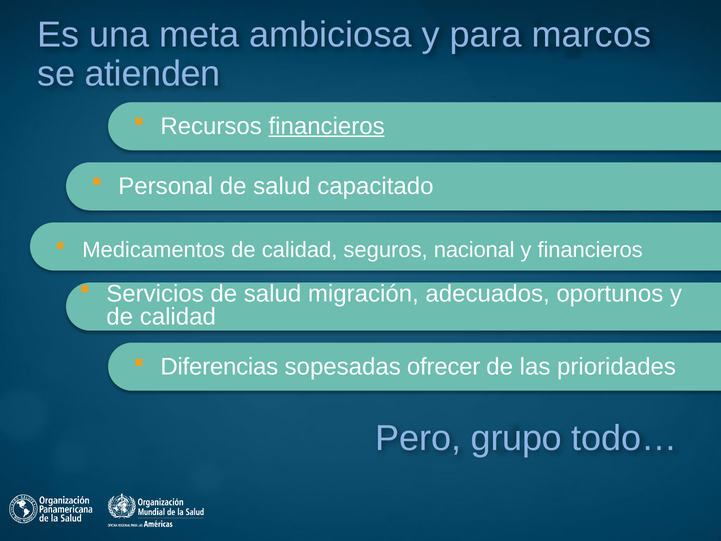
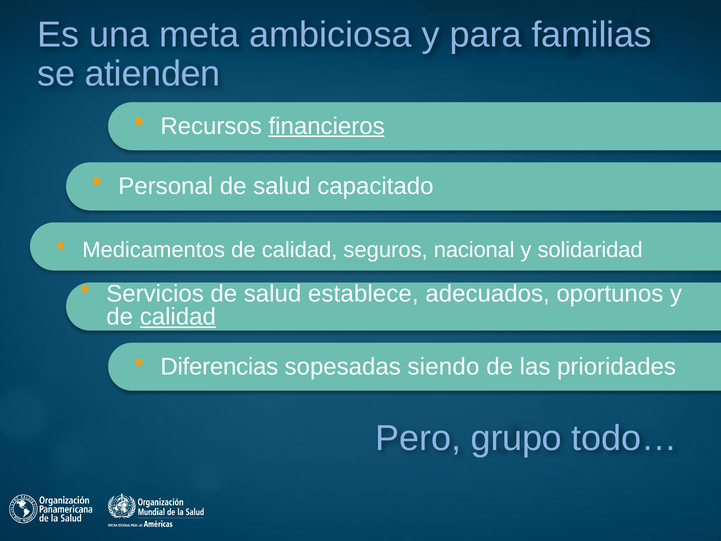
marcos: marcos -> familias
y financieros: financieros -> solidaridad
migración: migración -> establece
calidad at (178, 317) underline: none -> present
ofrecer: ofrecer -> siendo
